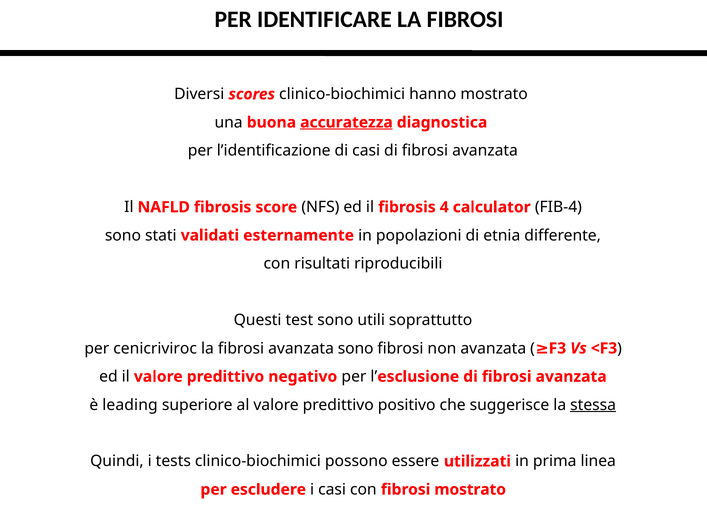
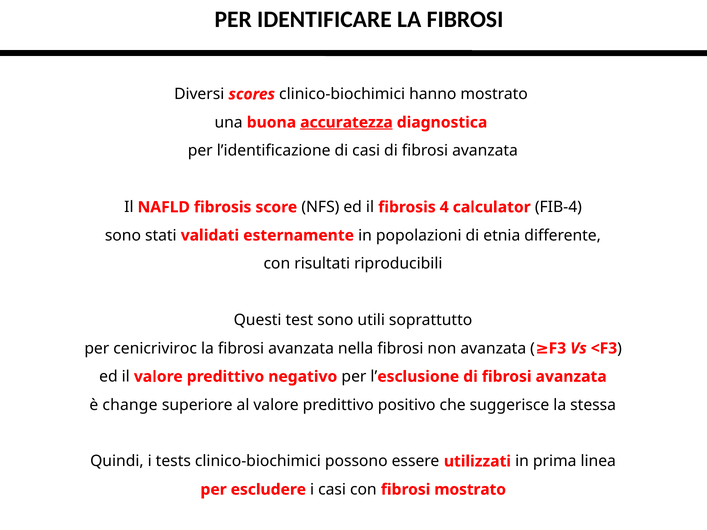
avanzata sono: sono -> nella
leading: leading -> change
stessa underline: present -> none
